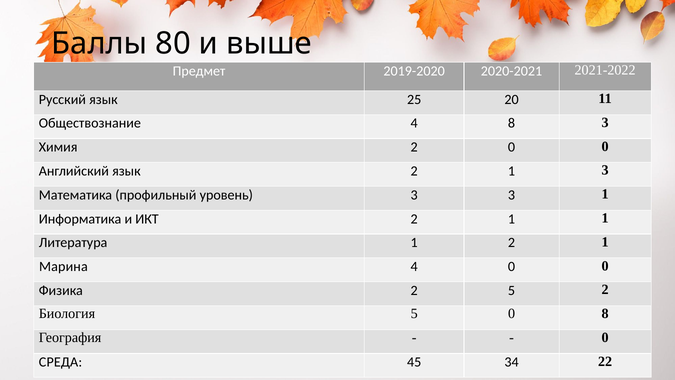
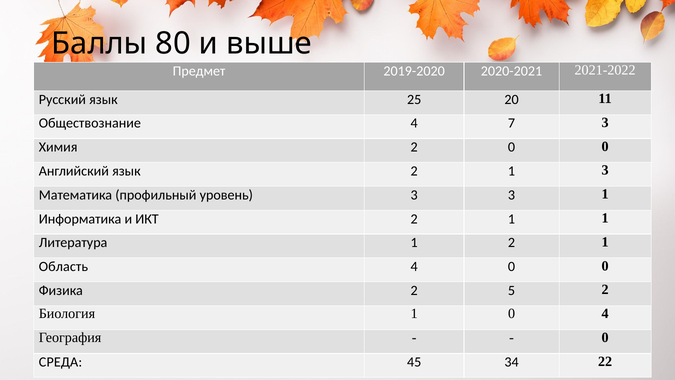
4 8: 8 -> 7
Марина: Марина -> Область
Биология 5: 5 -> 1
0 8: 8 -> 4
